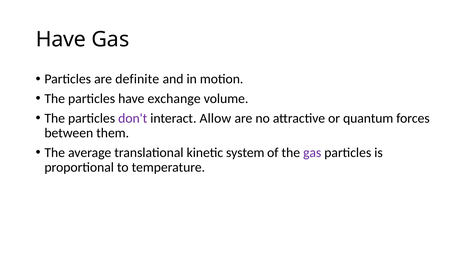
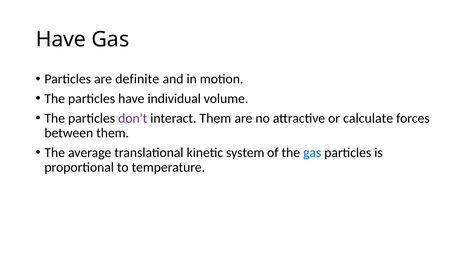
exchange: exchange -> individual
interact Allow: Allow -> Them
quantum: quantum -> calculate
gas at (312, 153) colour: purple -> blue
